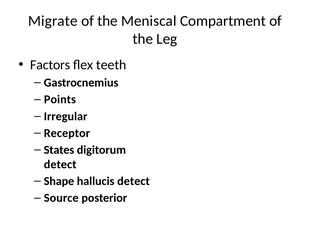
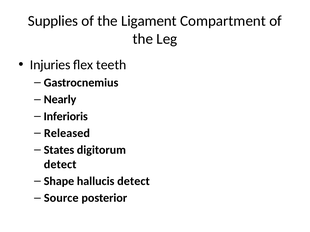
Migrate: Migrate -> Supplies
Meniscal: Meniscal -> Ligament
Factors: Factors -> Injuries
Points: Points -> Nearly
Irregular: Irregular -> Inferioris
Receptor: Receptor -> Released
